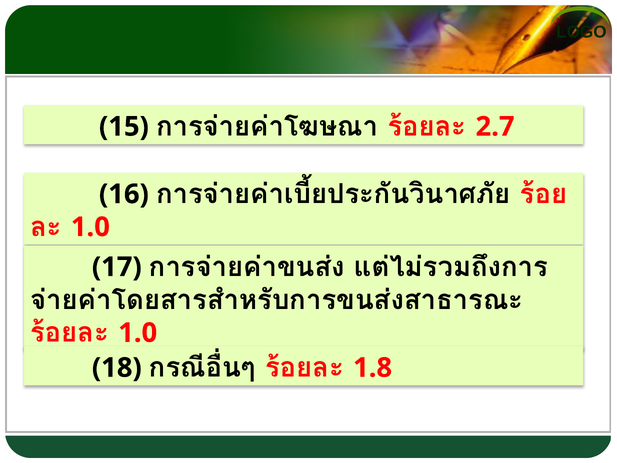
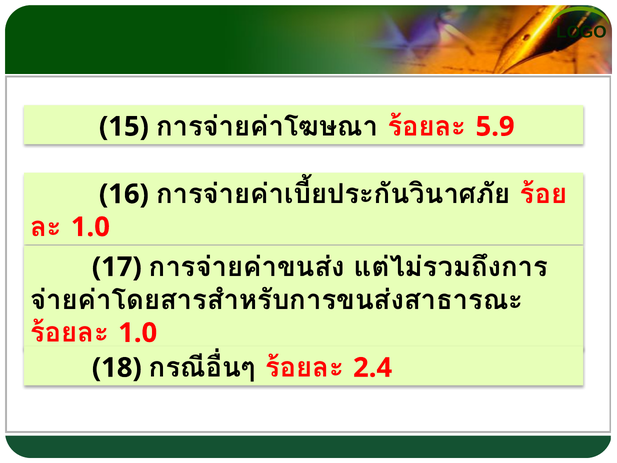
2.7: 2.7 -> 5.9
1.8: 1.8 -> 2.4
